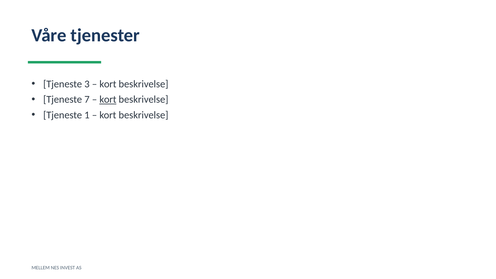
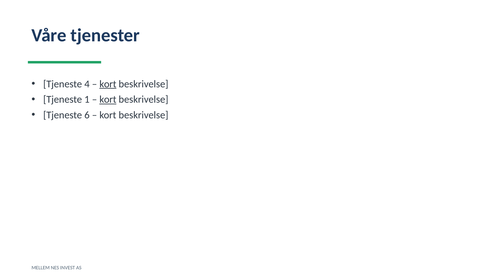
3: 3 -> 4
kort at (108, 84) underline: none -> present
7: 7 -> 1
1: 1 -> 6
